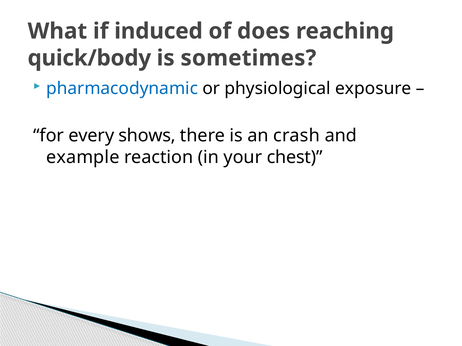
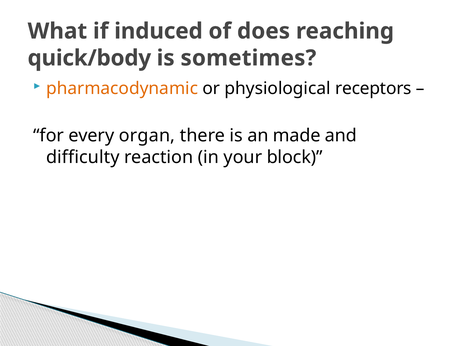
pharmacodynamic colour: blue -> orange
exposure: exposure -> receptors
shows: shows -> organ
crash: crash -> made
example: example -> difficulty
chest: chest -> block
